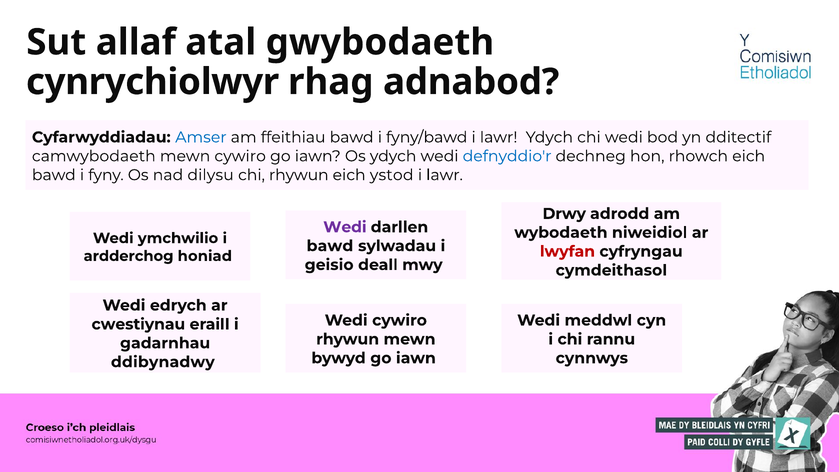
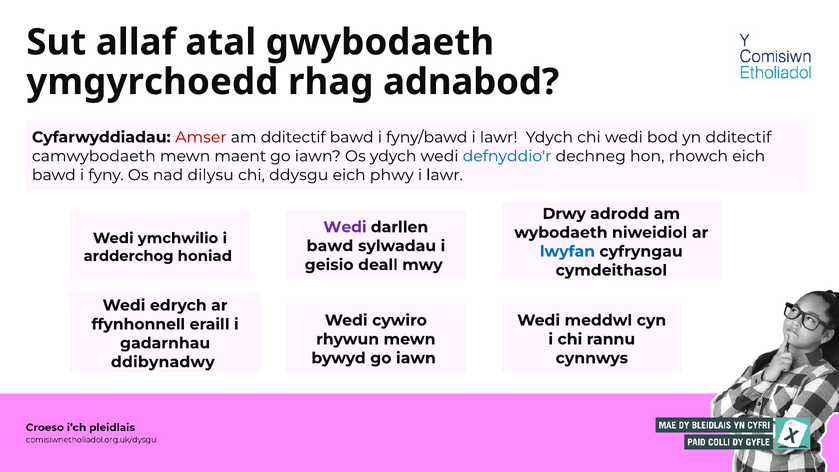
cynrychiolwyr: cynrychiolwyr -> ymgyrchoedd
Amser colour: blue -> red
am ffeithiau: ffeithiau -> dditectif
mewn cywiro: cywiro -> maent
chi rhywun: rhywun -> ddysgu
ystod: ystod -> phwy
lwyfan colour: red -> blue
cwestiynau: cwestiynau -> ffynhonnell
